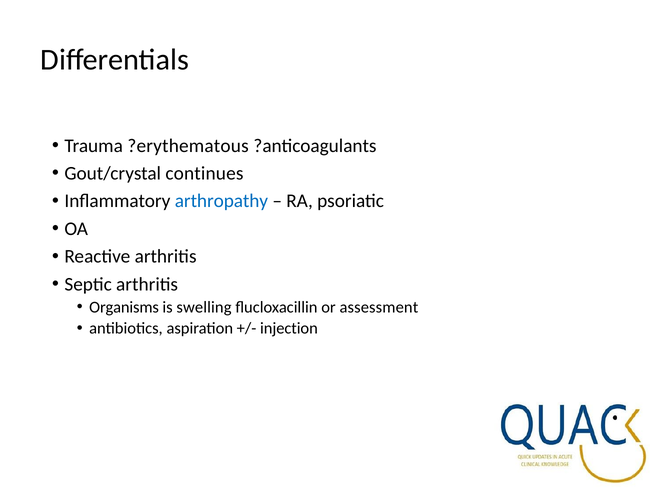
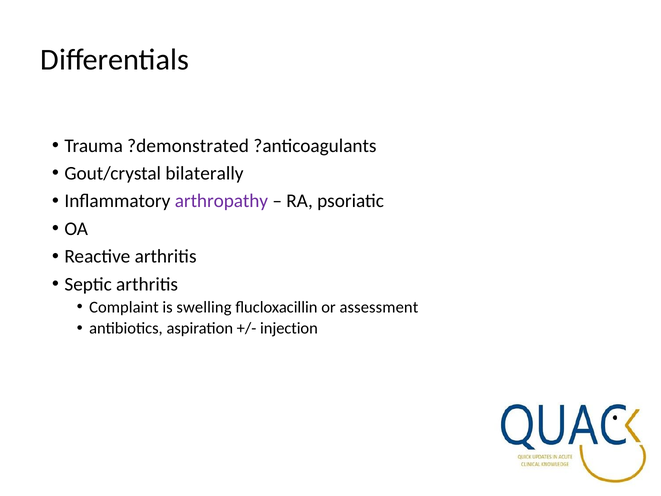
?erythematous: ?erythematous -> ?demonstrated
continues: continues -> bilaterally
arthropathy colour: blue -> purple
Organisms: Organisms -> Complaint
